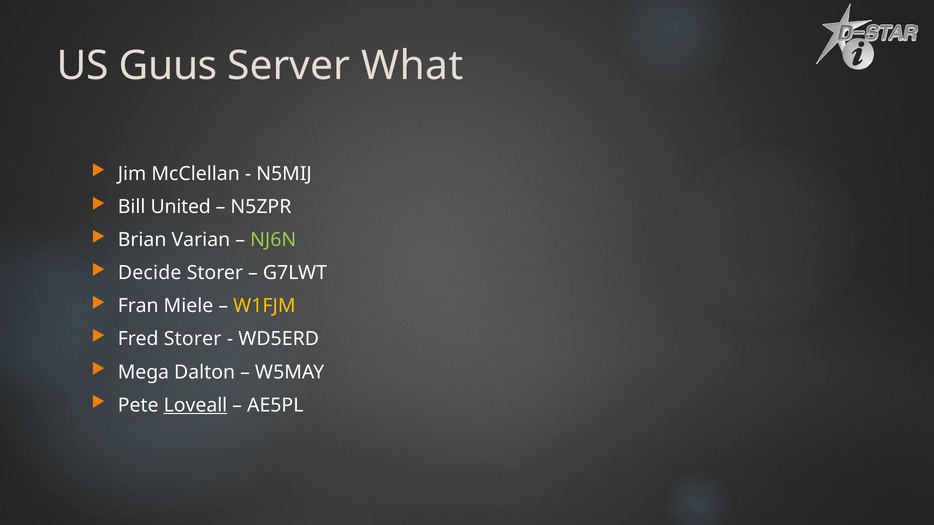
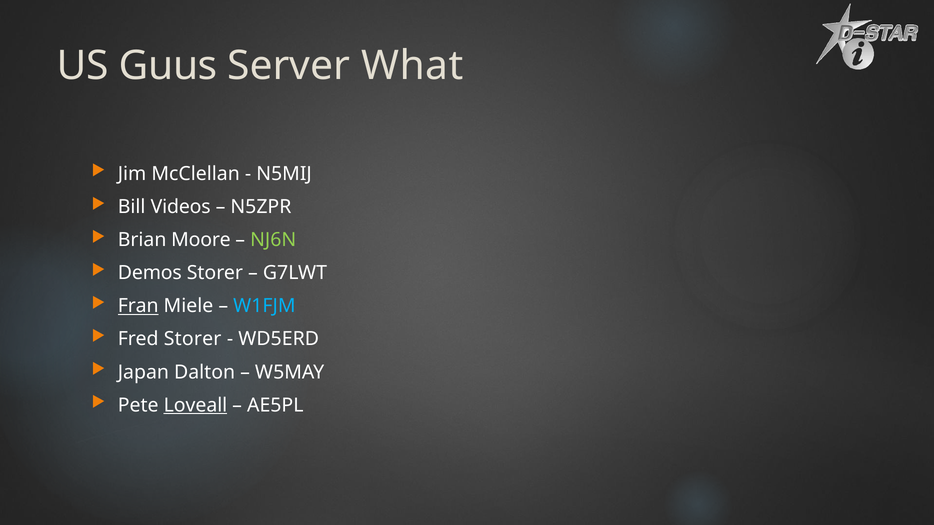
United: United -> Videos
Varian: Varian -> Moore
Decide: Decide -> Demos
Fran underline: none -> present
W1FJM colour: yellow -> light blue
Mega: Mega -> Japan
